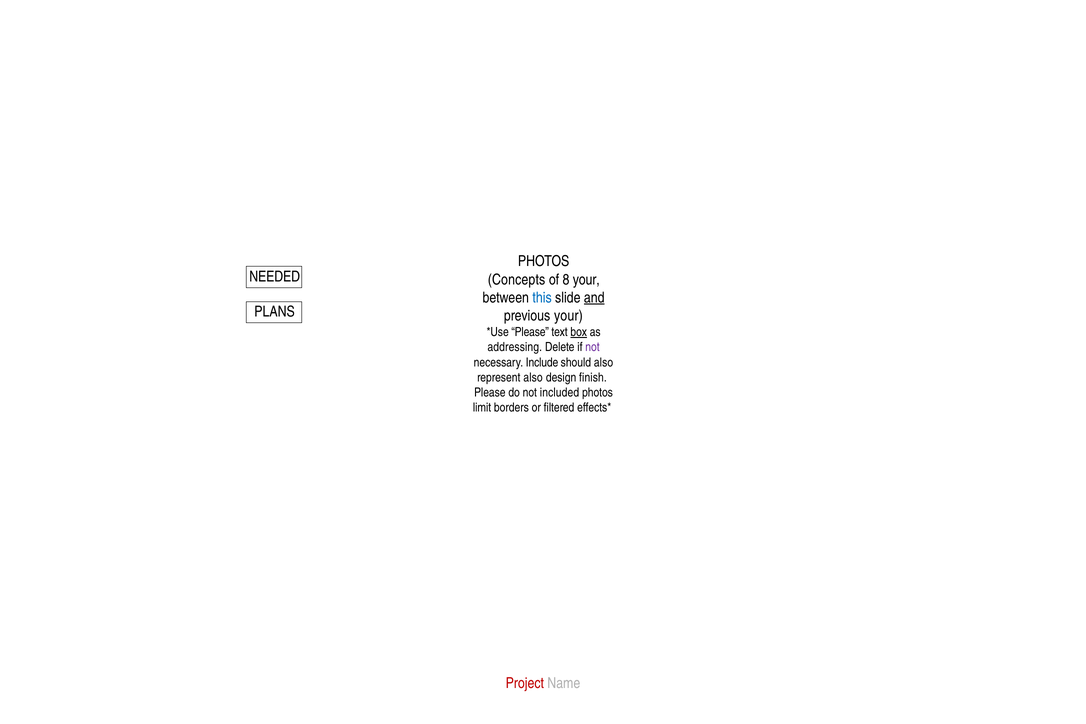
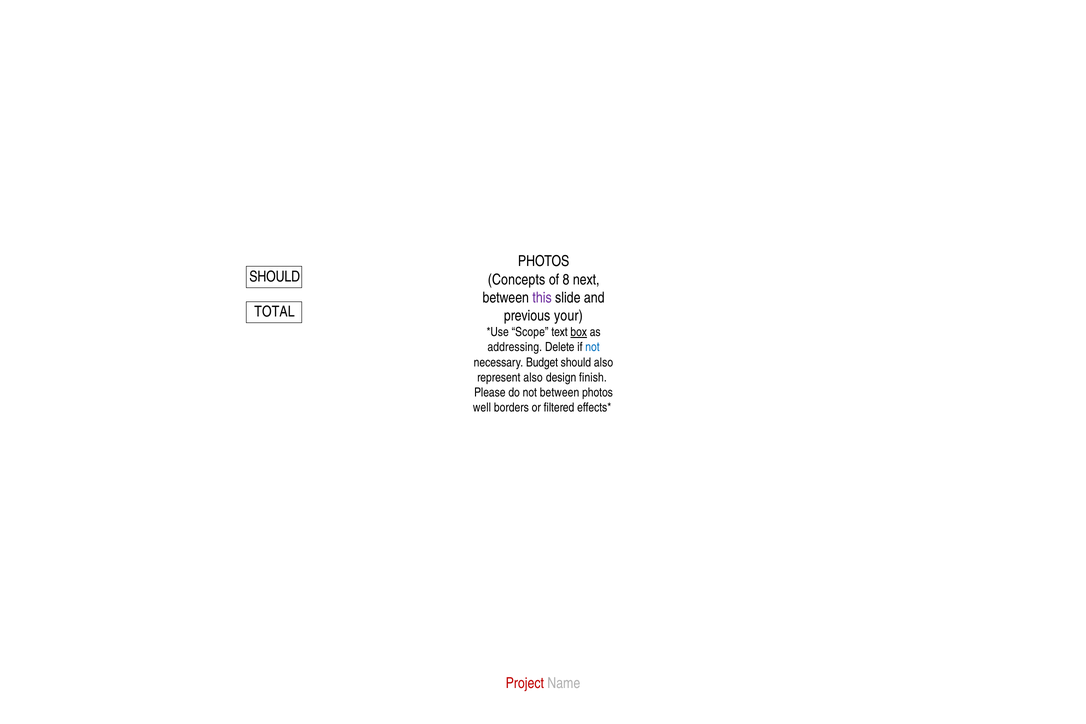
NEEDED at (275, 277): NEEDED -> SHOULD
8 your: your -> next
this colour: blue -> purple
and underline: present -> none
PLANS: PLANS -> TOTAL
Please at (530, 332): Please -> Scope
not at (592, 347) colour: purple -> blue
Include: Include -> Budget
not included: included -> between
limit: limit -> well
